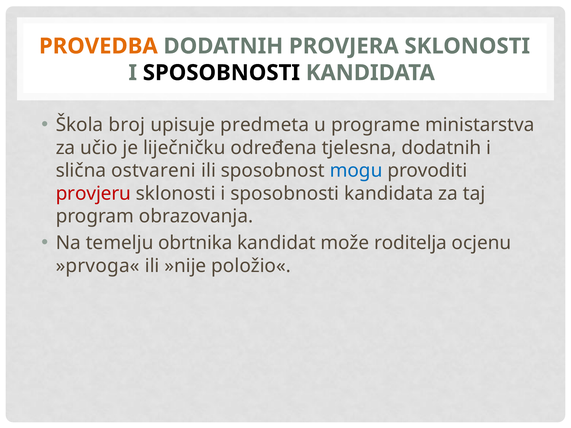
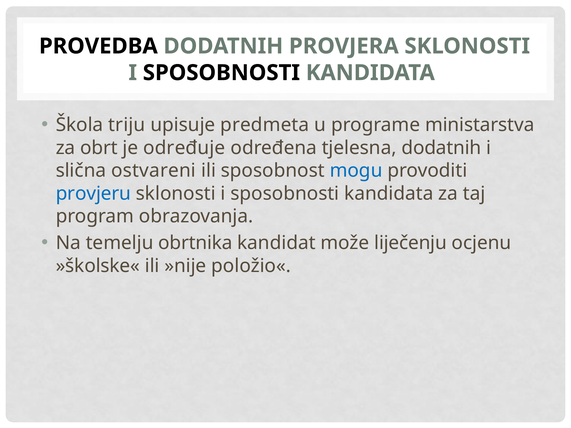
PROVEDBA colour: orange -> black
broj: broj -> triju
učio: učio -> obrt
liječničku: liječničku -> određuje
provjeru colour: red -> blue
roditelja: roditelja -> liječenju
»prvoga«: »prvoga« -> »školske«
